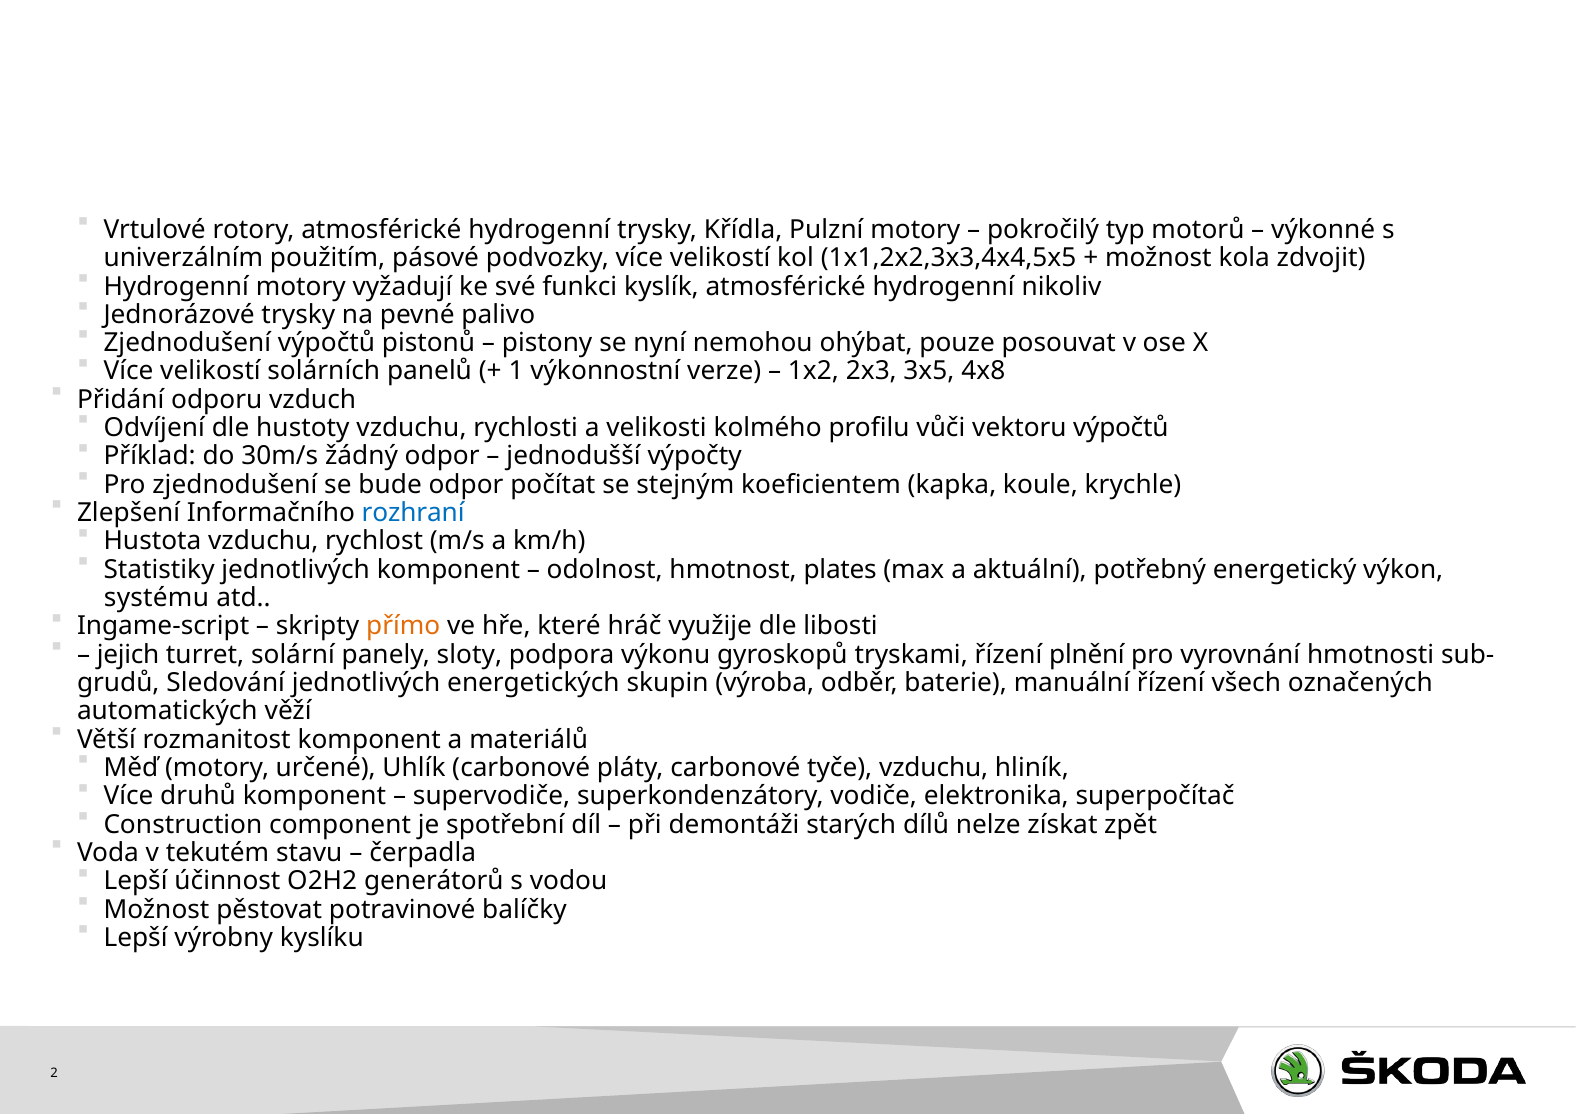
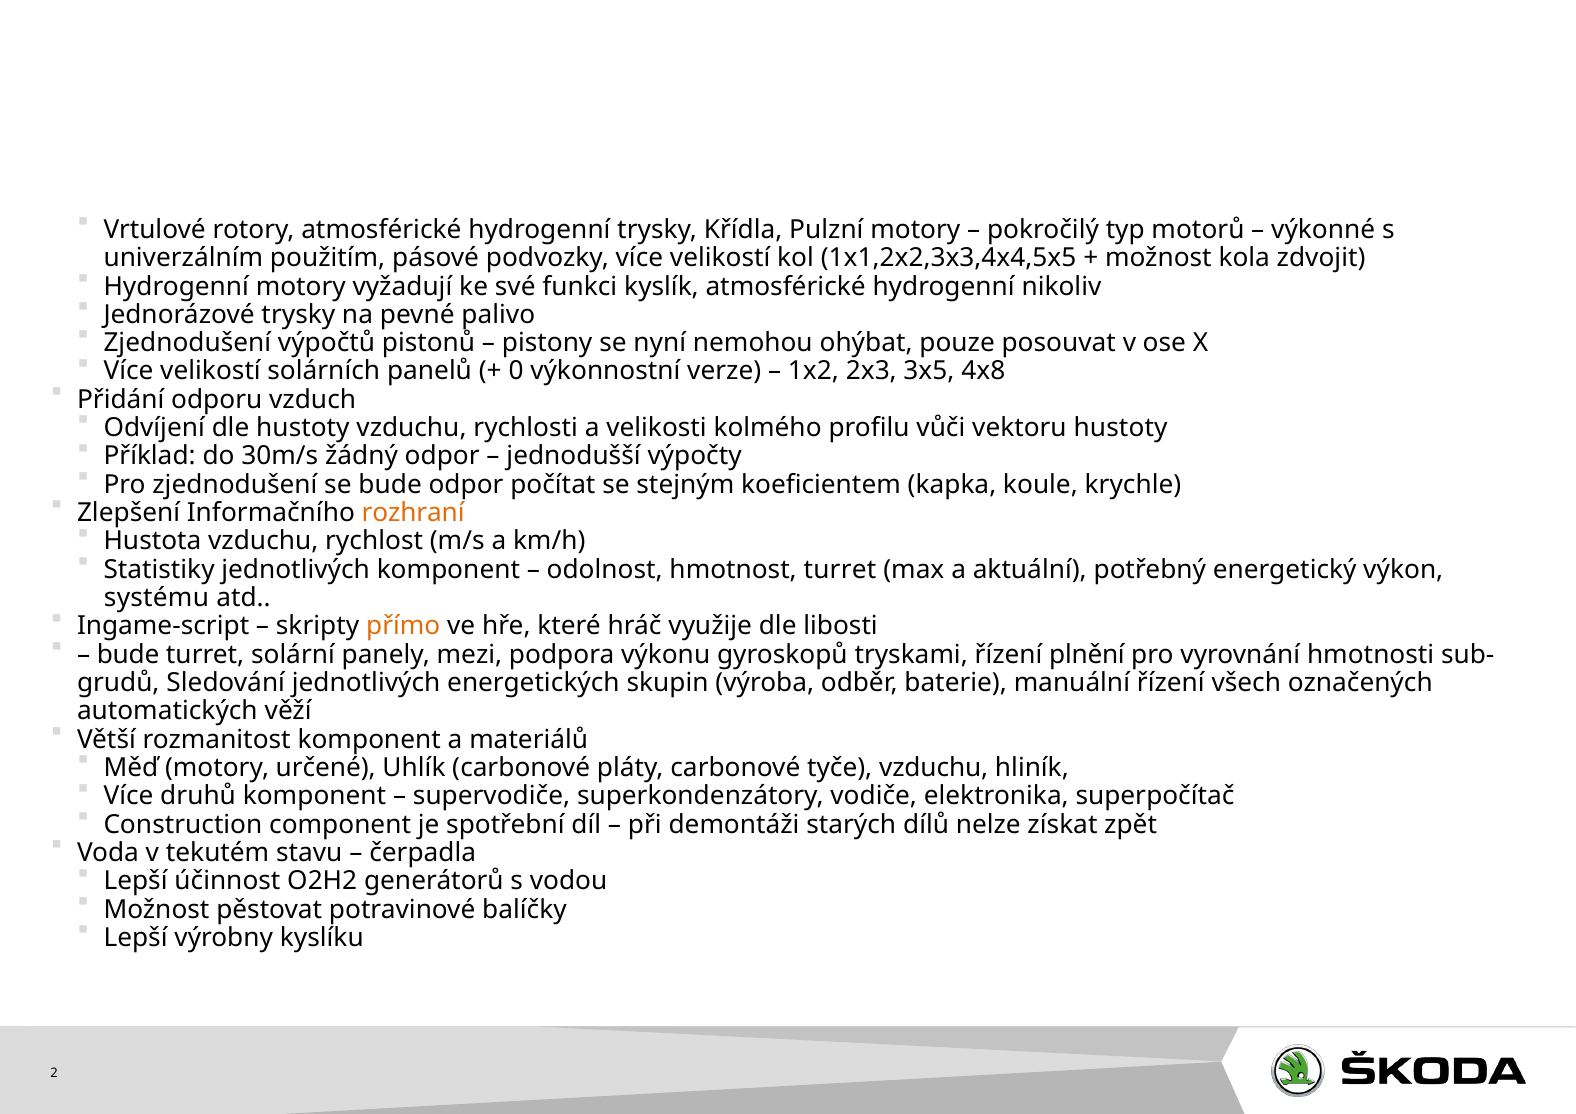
1: 1 -> 0
vektoru výpočtů: výpočtů -> hustoty
rozhraní colour: blue -> orange
hmotnost plates: plates -> turret
jejich at (128, 655): jejich -> bude
sloty: sloty -> mezi
